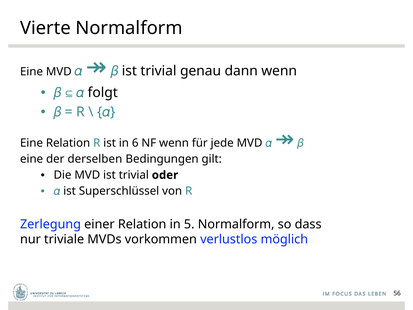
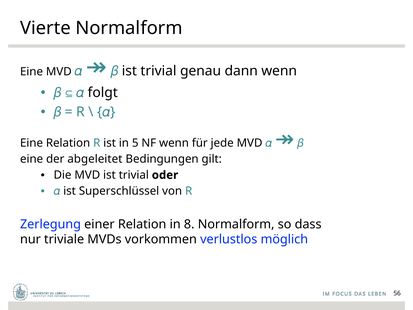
6: 6 -> 5
derselben: derselben -> abgeleitet
5: 5 -> 8
